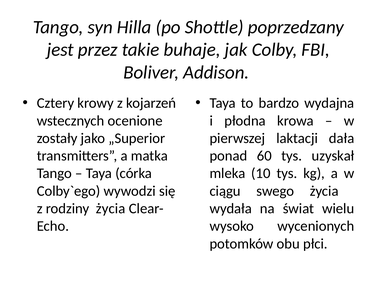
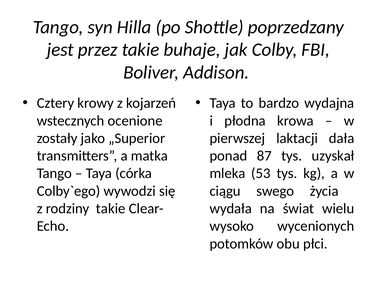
60: 60 -> 87
10: 10 -> 53
rodziny życia: życia -> takie
